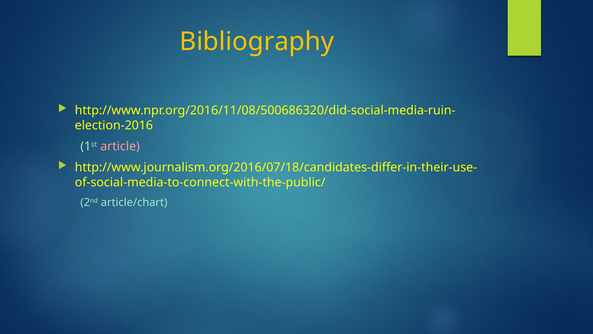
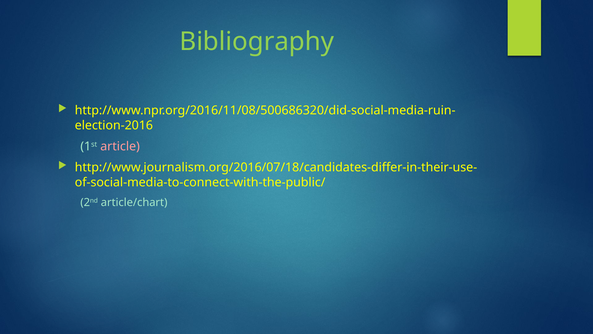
Bibliography colour: yellow -> light green
